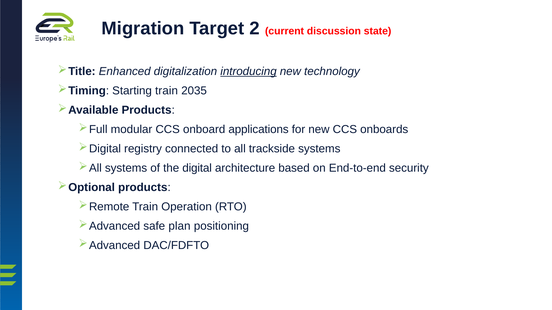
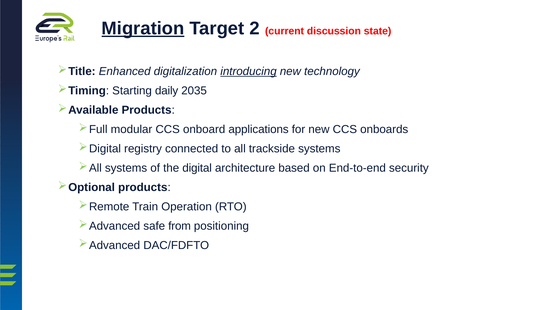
Migration underline: none -> present
Starting train: train -> daily
plan: plan -> from
